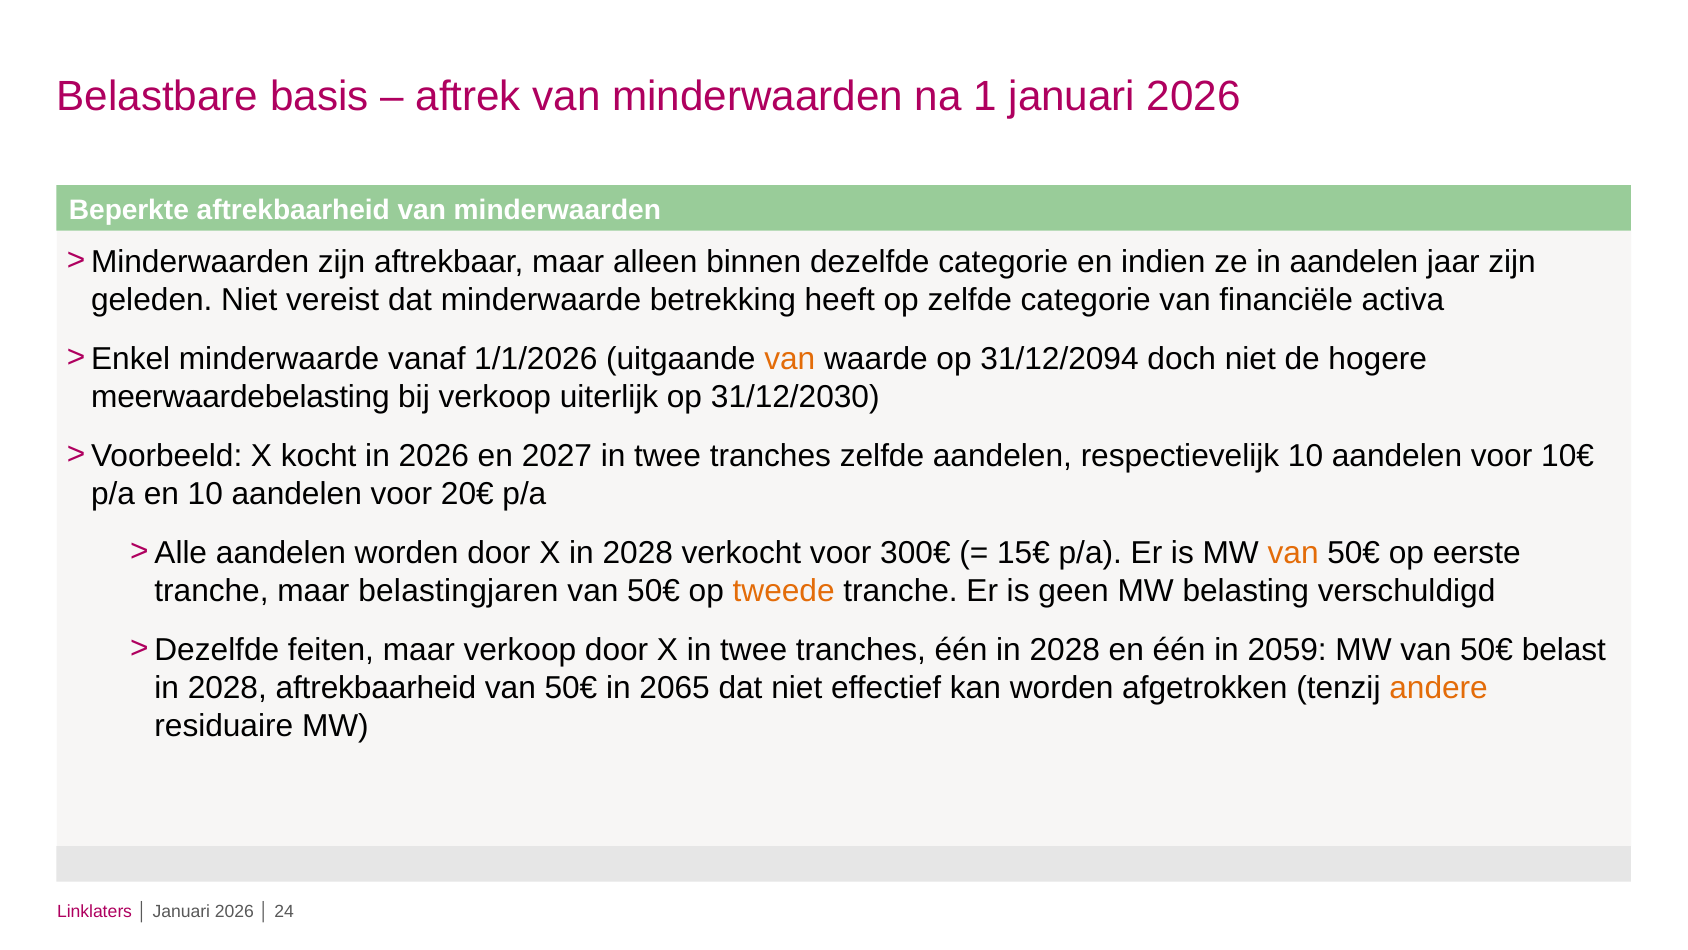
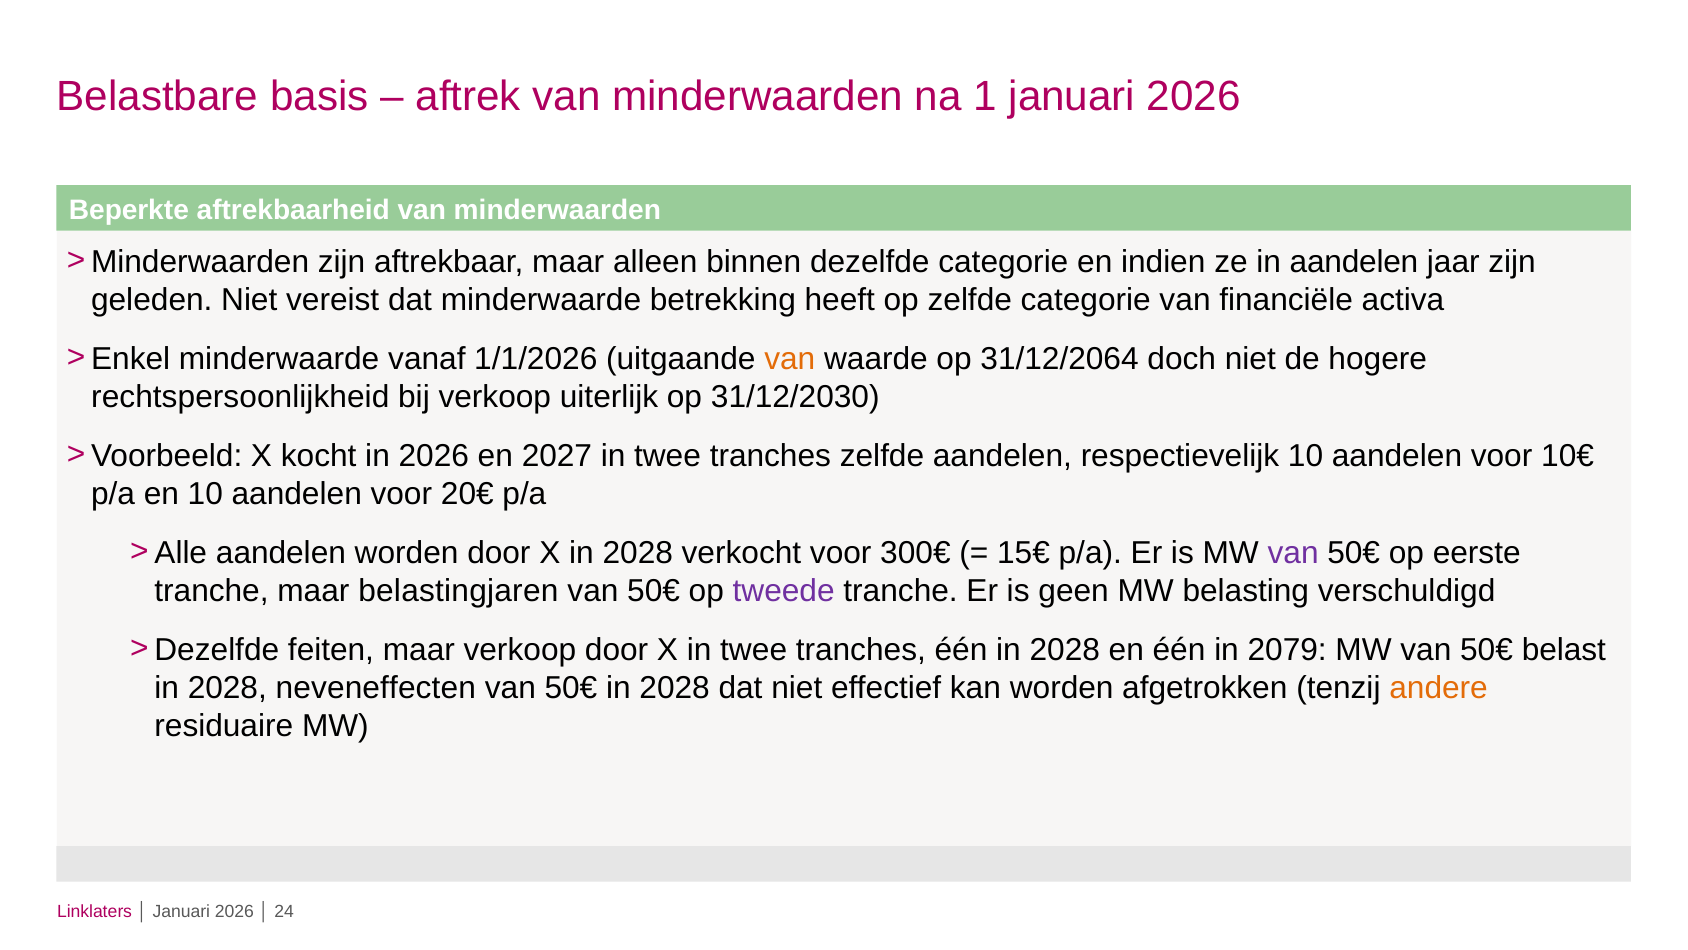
31/12/2094: 31/12/2094 -> 31/12/2064
meerwaardebelasting: meerwaardebelasting -> rechtspersoonlijkheid
van at (1293, 553) colour: orange -> purple
tweede colour: orange -> purple
2059: 2059 -> 2079
2028 aftrekbaarheid: aftrekbaarheid -> neveneffecten
50€ in 2065: 2065 -> 2028
